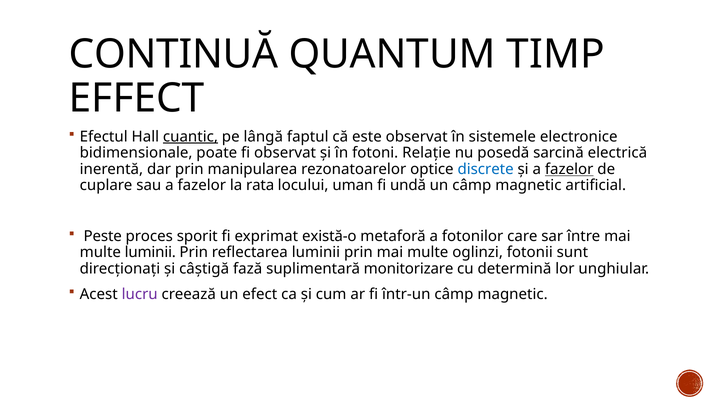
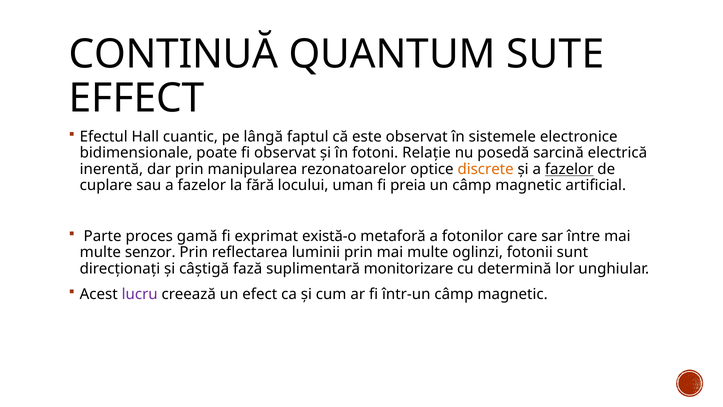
TIMP: TIMP -> SUTE
cuantic underline: present -> none
discrete colour: blue -> orange
rata: rata -> fără
undă: undă -> preia
Peste: Peste -> Parte
sporit: sporit -> gamă
multe luminii: luminii -> senzor
